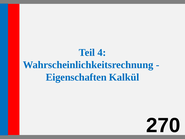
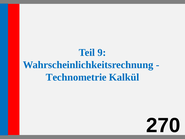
4: 4 -> 9
Eigenschaften: Eigenschaften -> Technometrie
